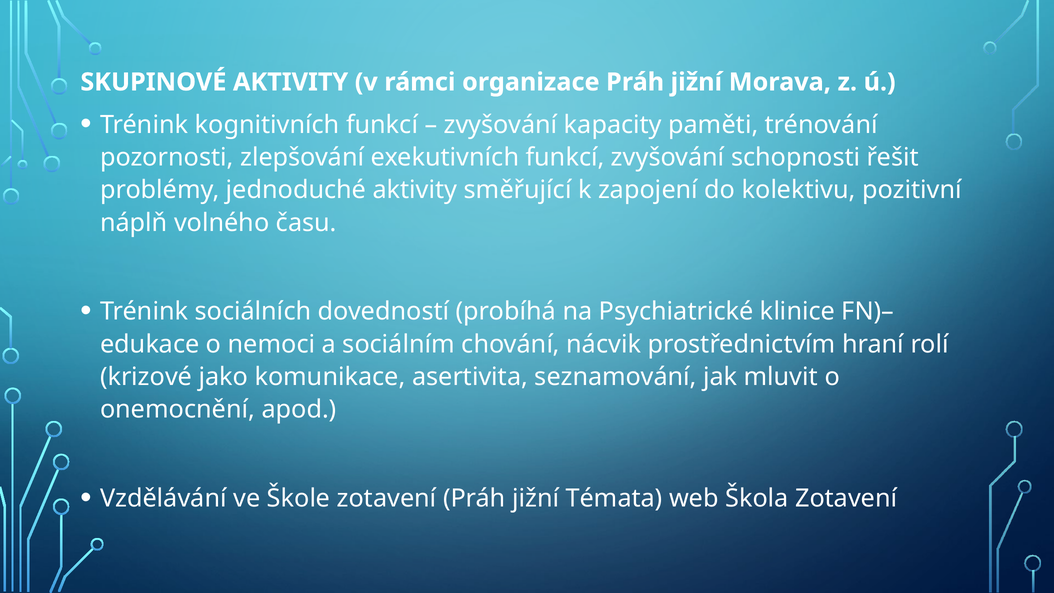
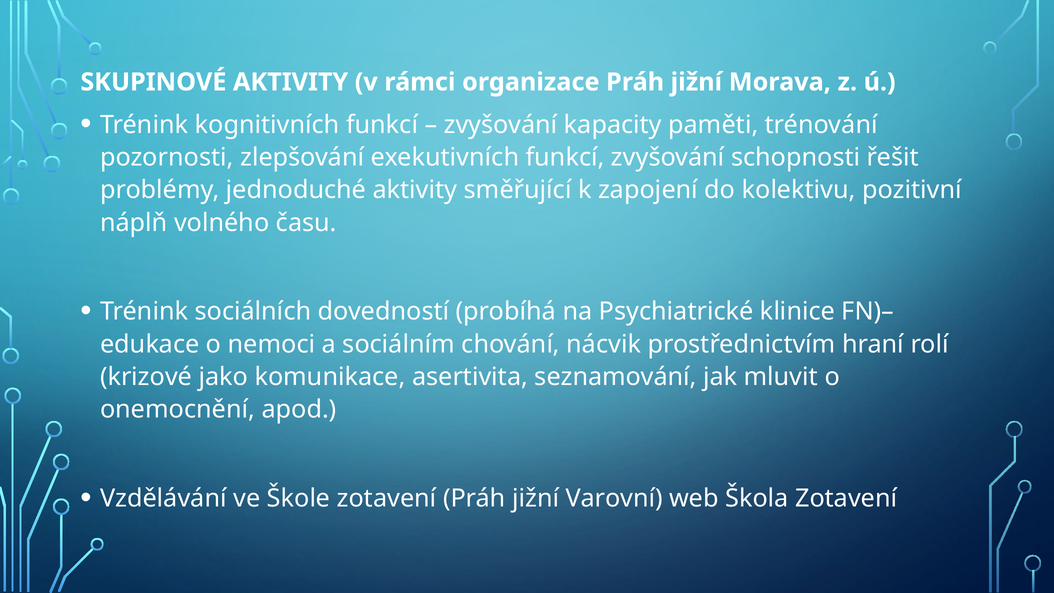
Témata: Témata -> Varovní
